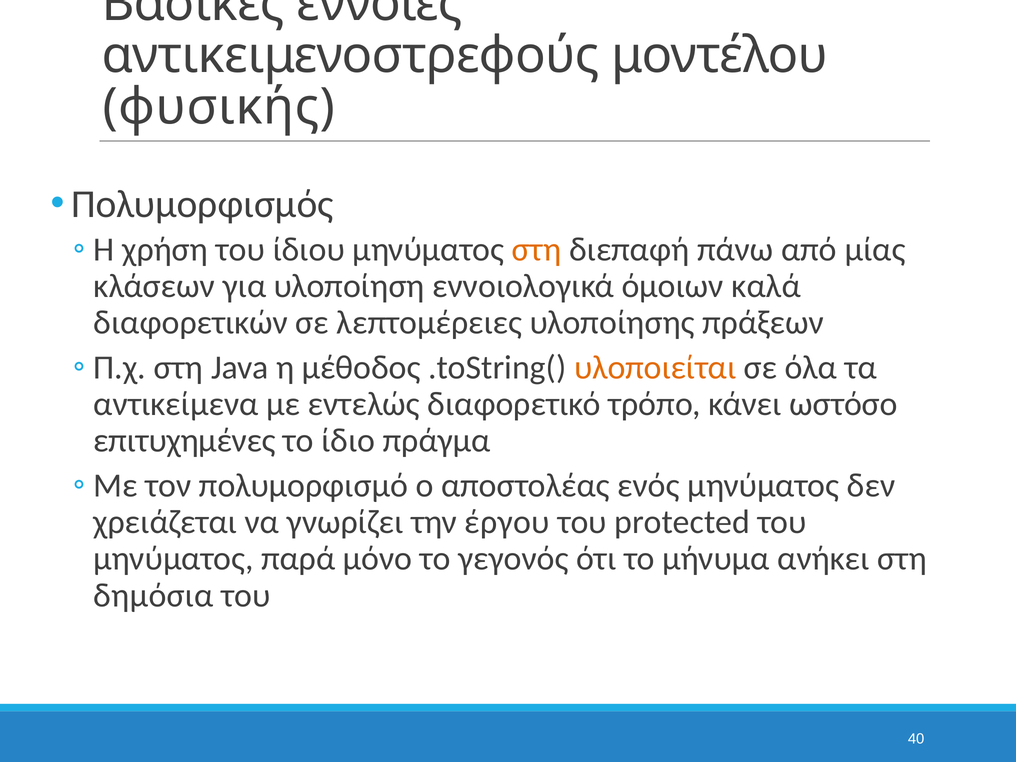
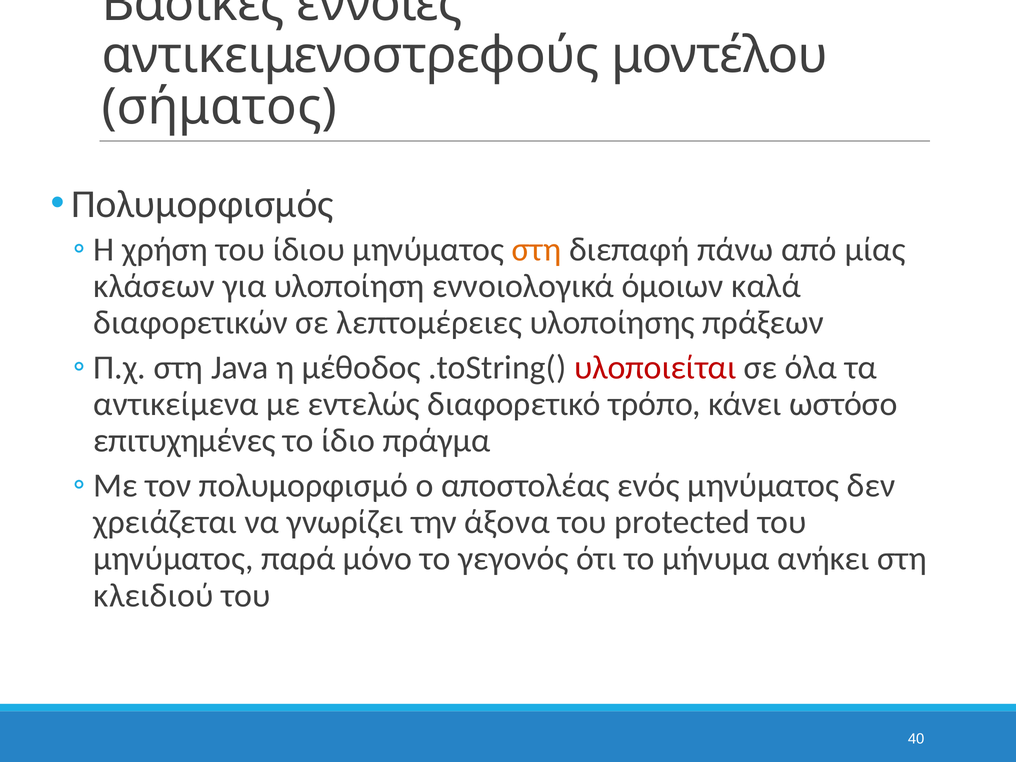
φυσικής: φυσικής -> σήματος
υλοποιείται colour: orange -> red
έργου: έργου -> άξονα
δημόσια: δημόσια -> κλειδιού
